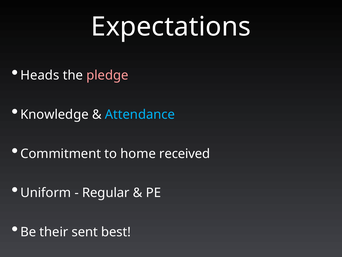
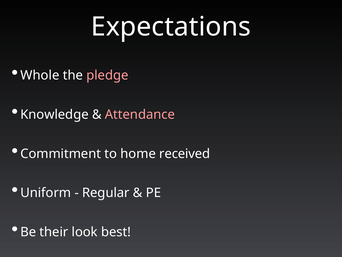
Heads: Heads -> Whole
Attendance colour: light blue -> pink
sent: sent -> look
